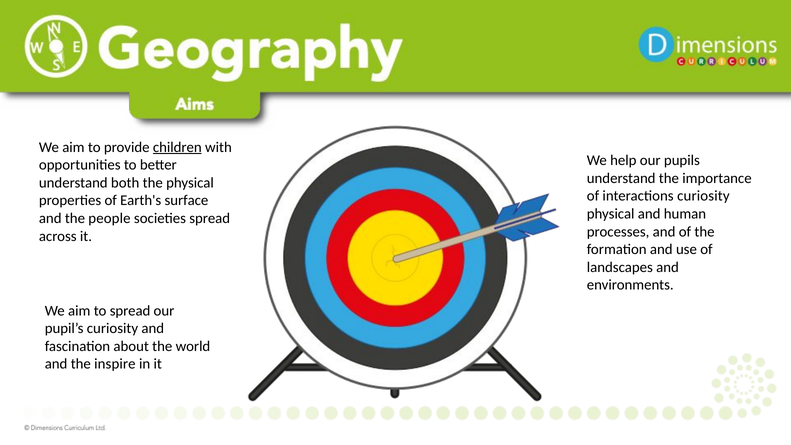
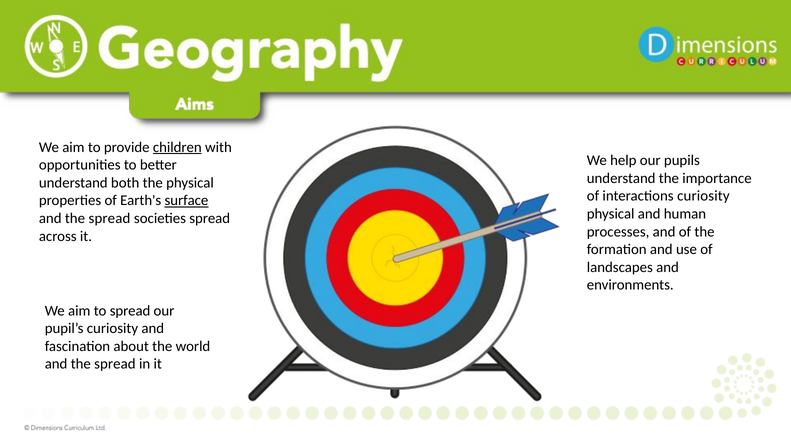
surface underline: none -> present
people at (109, 218): people -> spread
inspire at (115, 364): inspire -> spread
